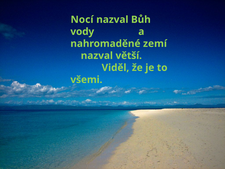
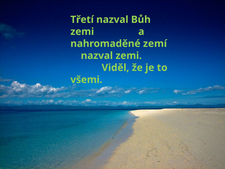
Nocí: Nocí -> Třetí
vody at (82, 32): vody -> zemi
nazval větší: větší -> zemi
